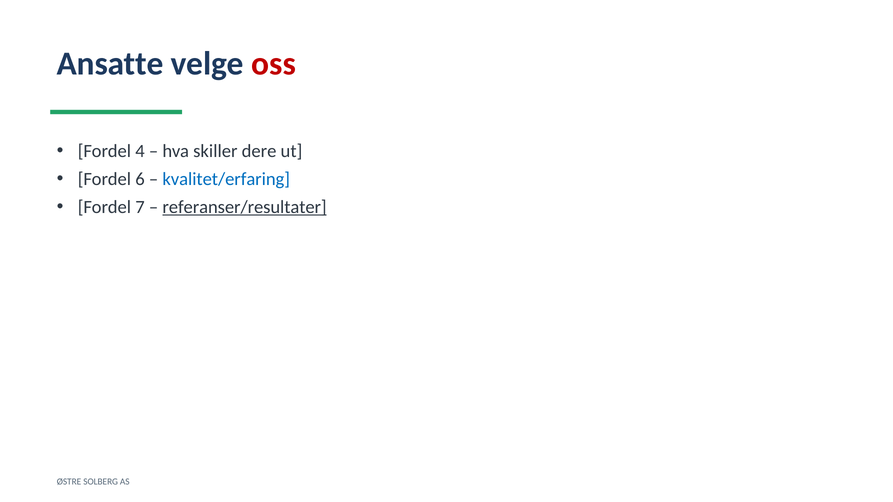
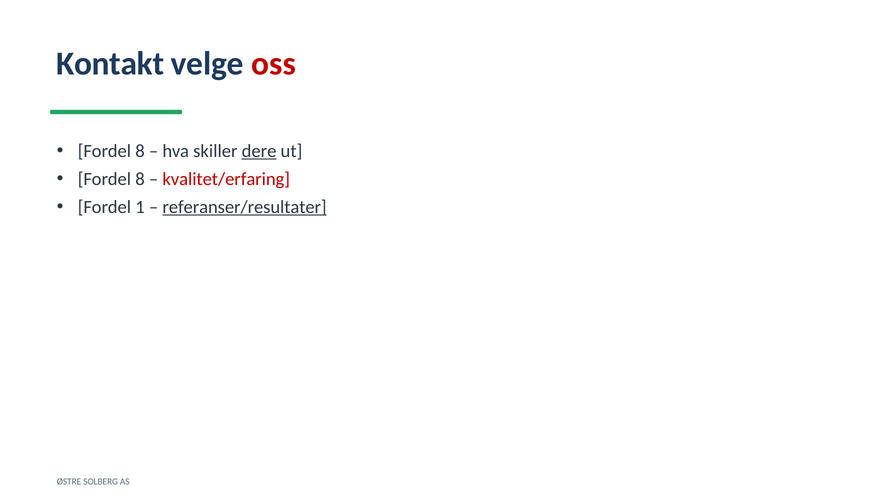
Ansatte: Ansatte -> Kontakt
4 at (140, 151): 4 -> 8
dere underline: none -> present
6 at (140, 179): 6 -> 8
kvalitet/erfaring colour: blue -> red
7: 7 -> 1
